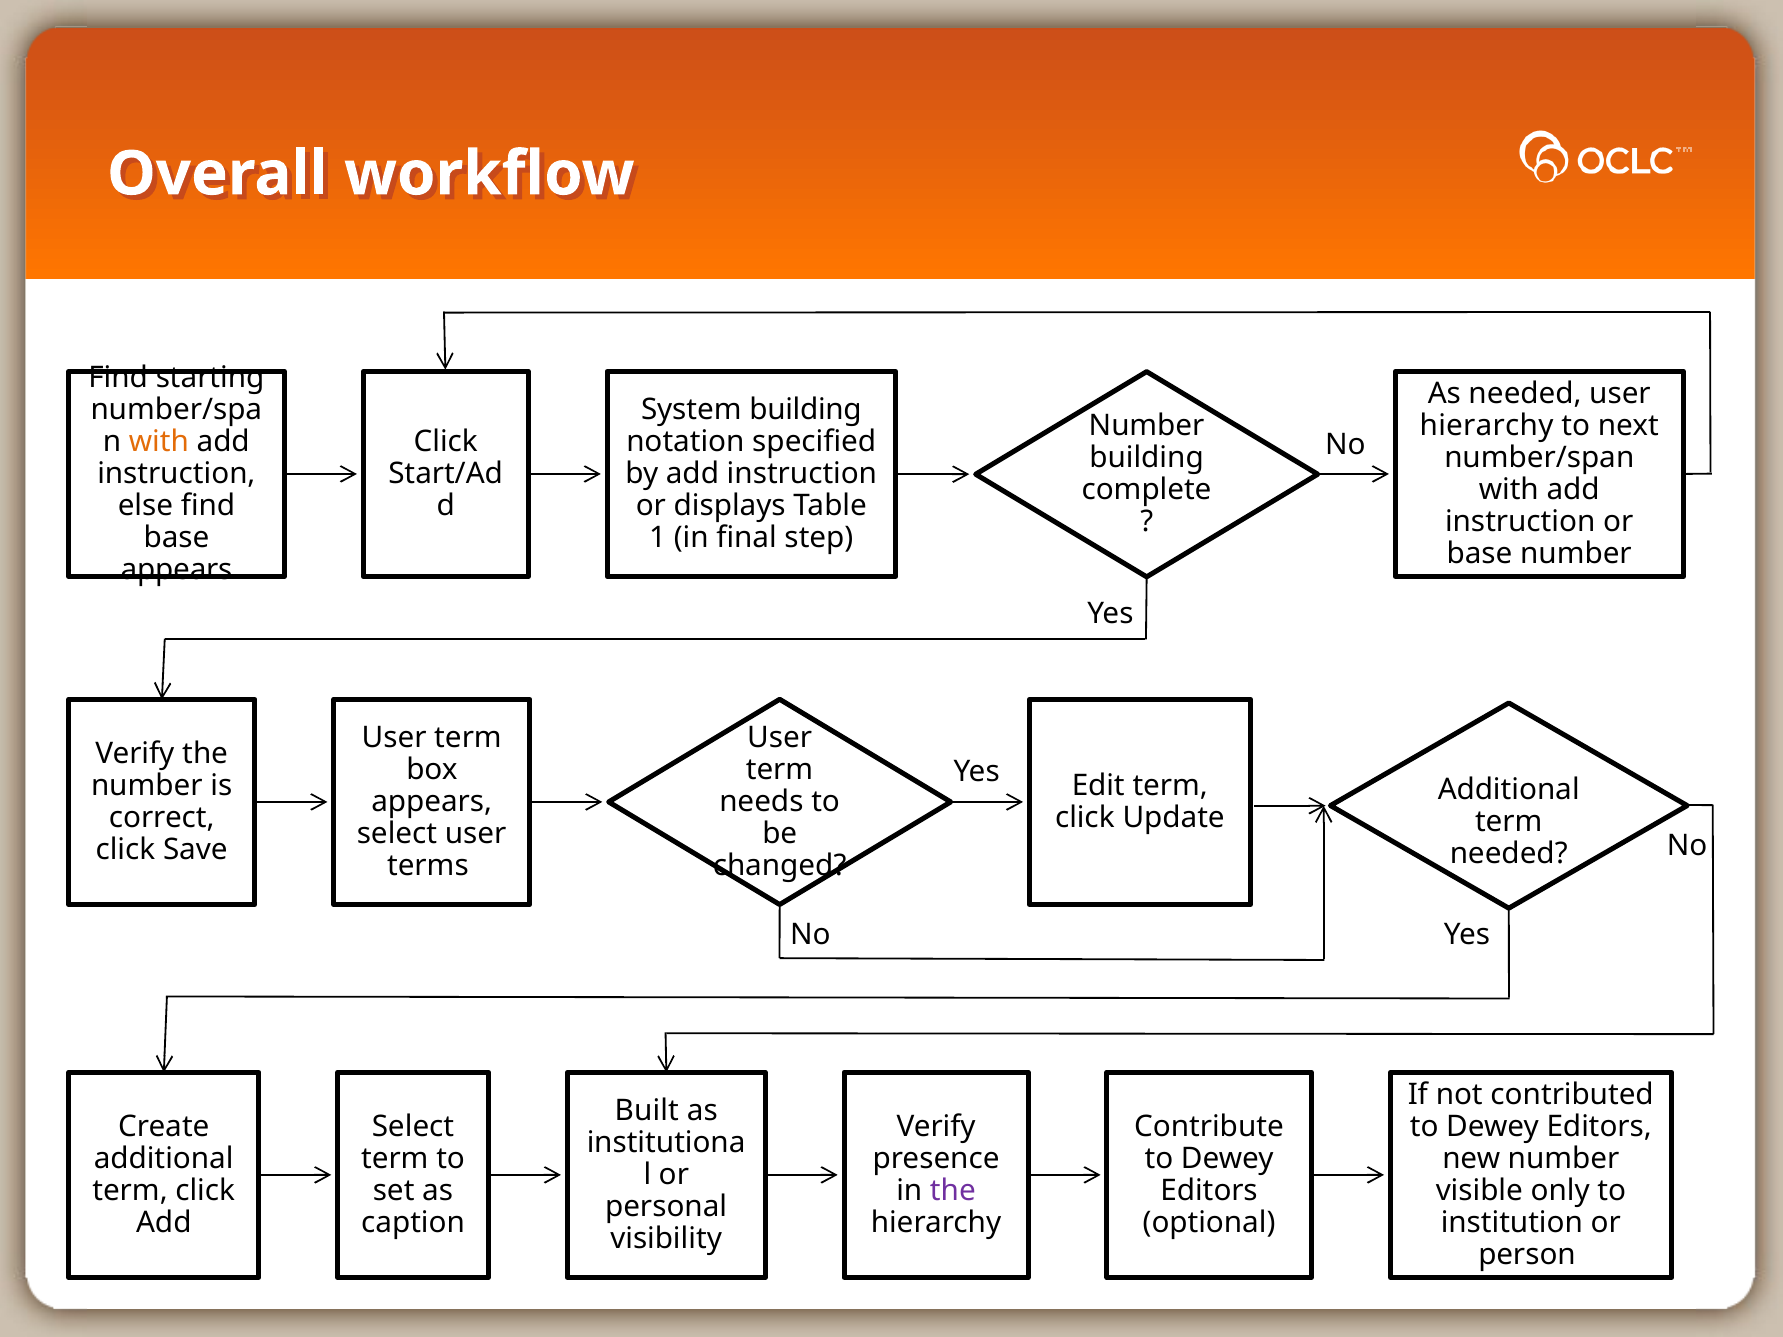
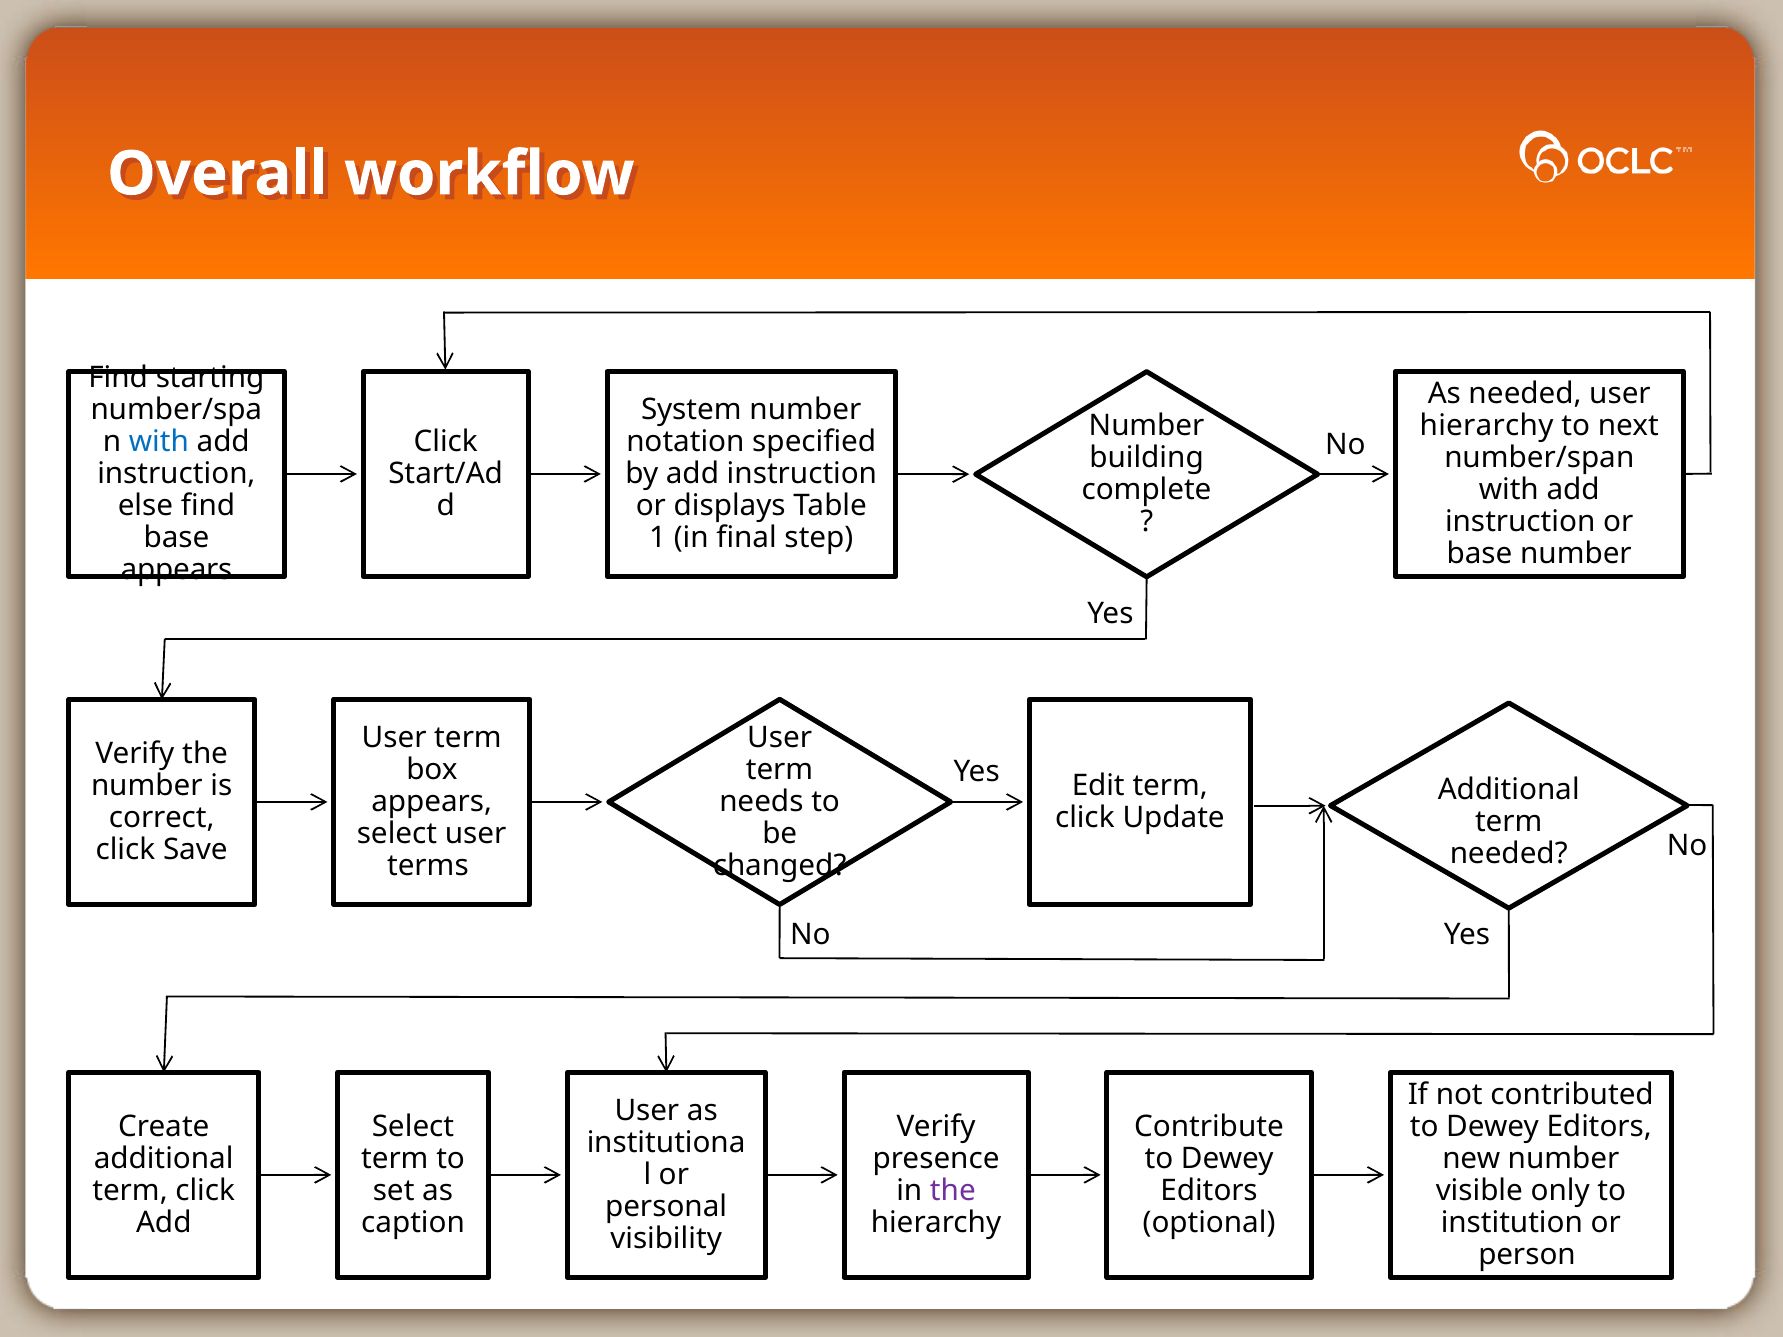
System building: building -> number
with at (159, 442) colour: orange -> blue
Built at (647, 1111): Built -> User
